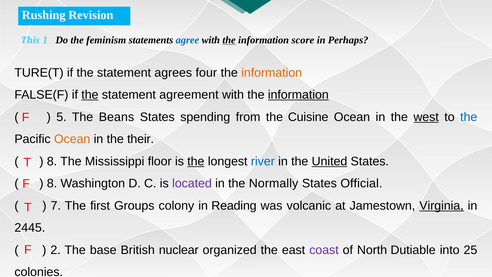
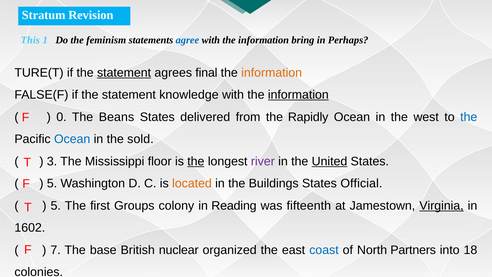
Rushing: Rushing -> Stratum
the at (229, 40) underline: present -> none
score: score -> bring
statement at (124, 73) underline: none -> present
four: four -> final
the at (90, 95) underline: present -> none
agreement: agreement -> knowledge
5: 5 -> 0
spending: spending -> delivered
Cuisine: Cuisine -> Rapidly
west underline: present -> none
Ocean at (72, 139) colour: orange -> blue
their: their -> sold
8 at (52, 161): 8 -> 3
river colour: blue -> purple
8 at (52, 183): 8 -> 5
located colour: purple -> orange
Normally: Normally -> Buildings
7 at (56, 205): 7 -> 5
volcanic: volcanic -> fifteenth
2445: 2445 -> 1602
2: 2 -> 7
coast colour: purple -> blue
Dutiable: Dutiable -> Partners
25: 25 -> 18
